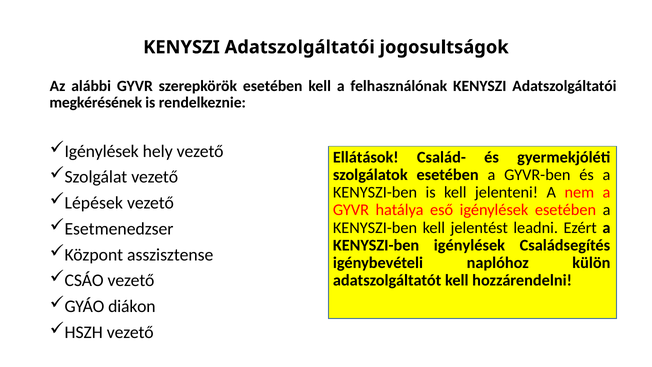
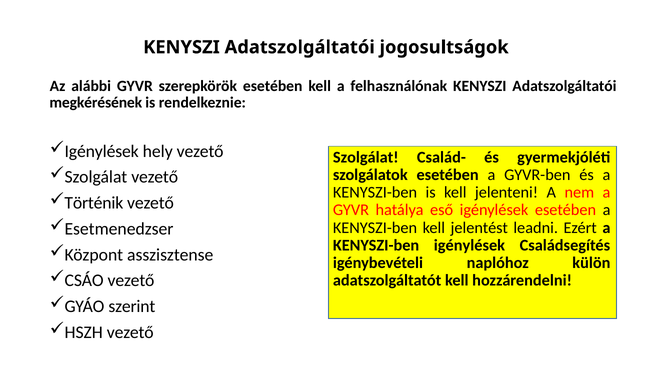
Ellátások at (366, 157): Ellátások -> Szolgálat
Lépések: Lépések -> Történik
diákon: diákon -> szerint
